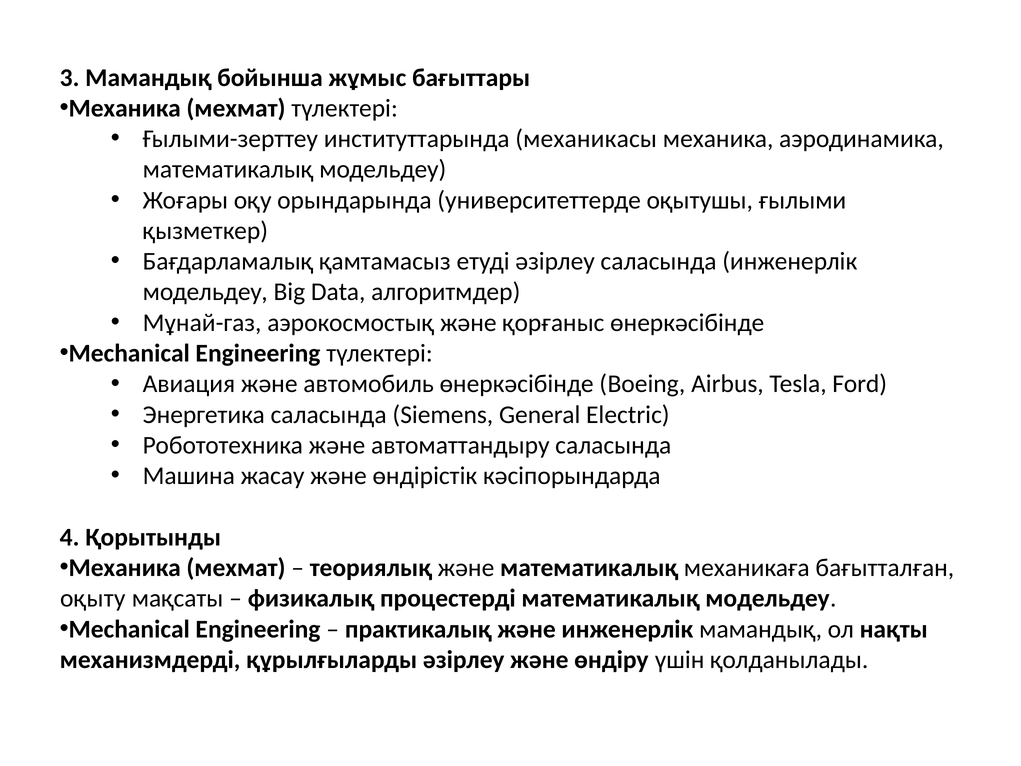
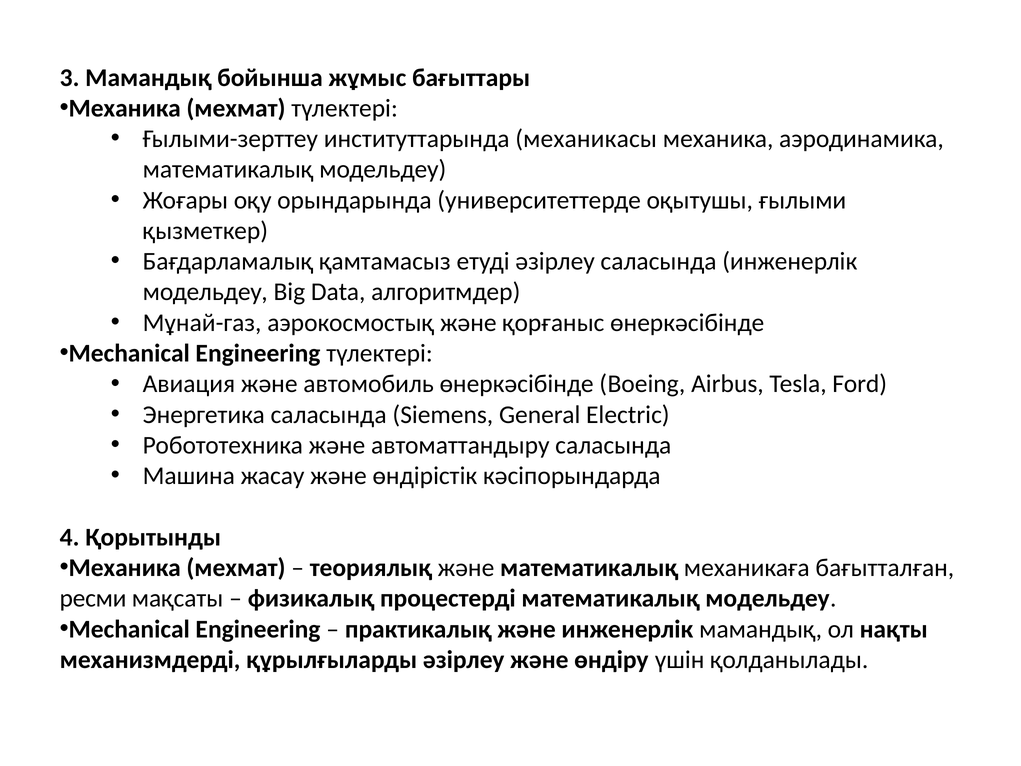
оқыту: оқыту -> ресми
